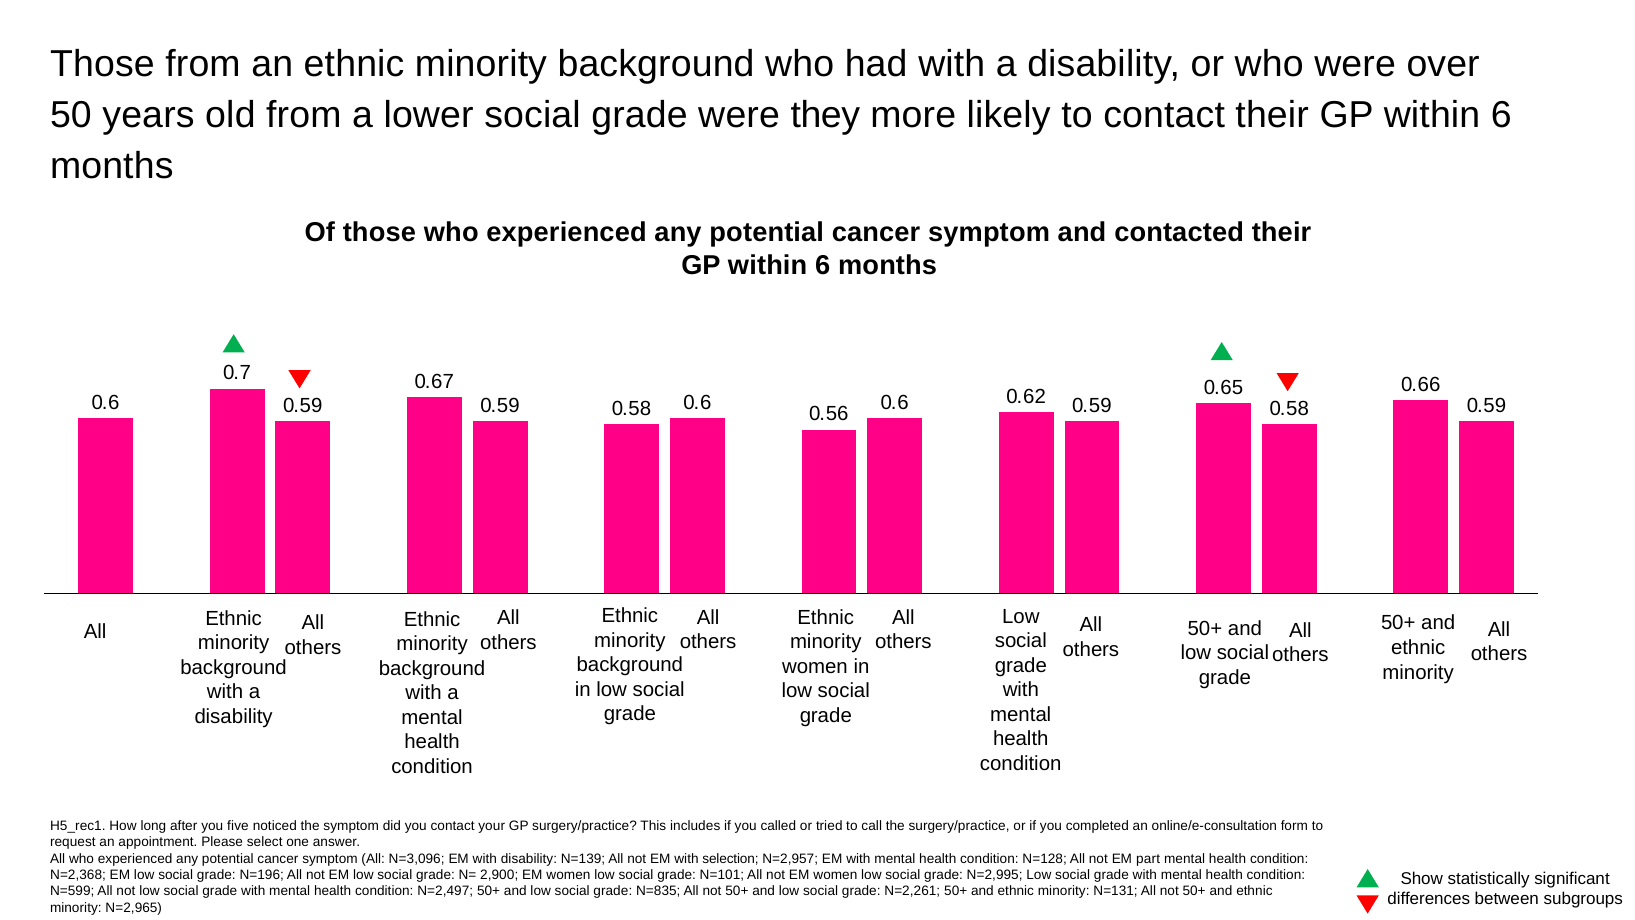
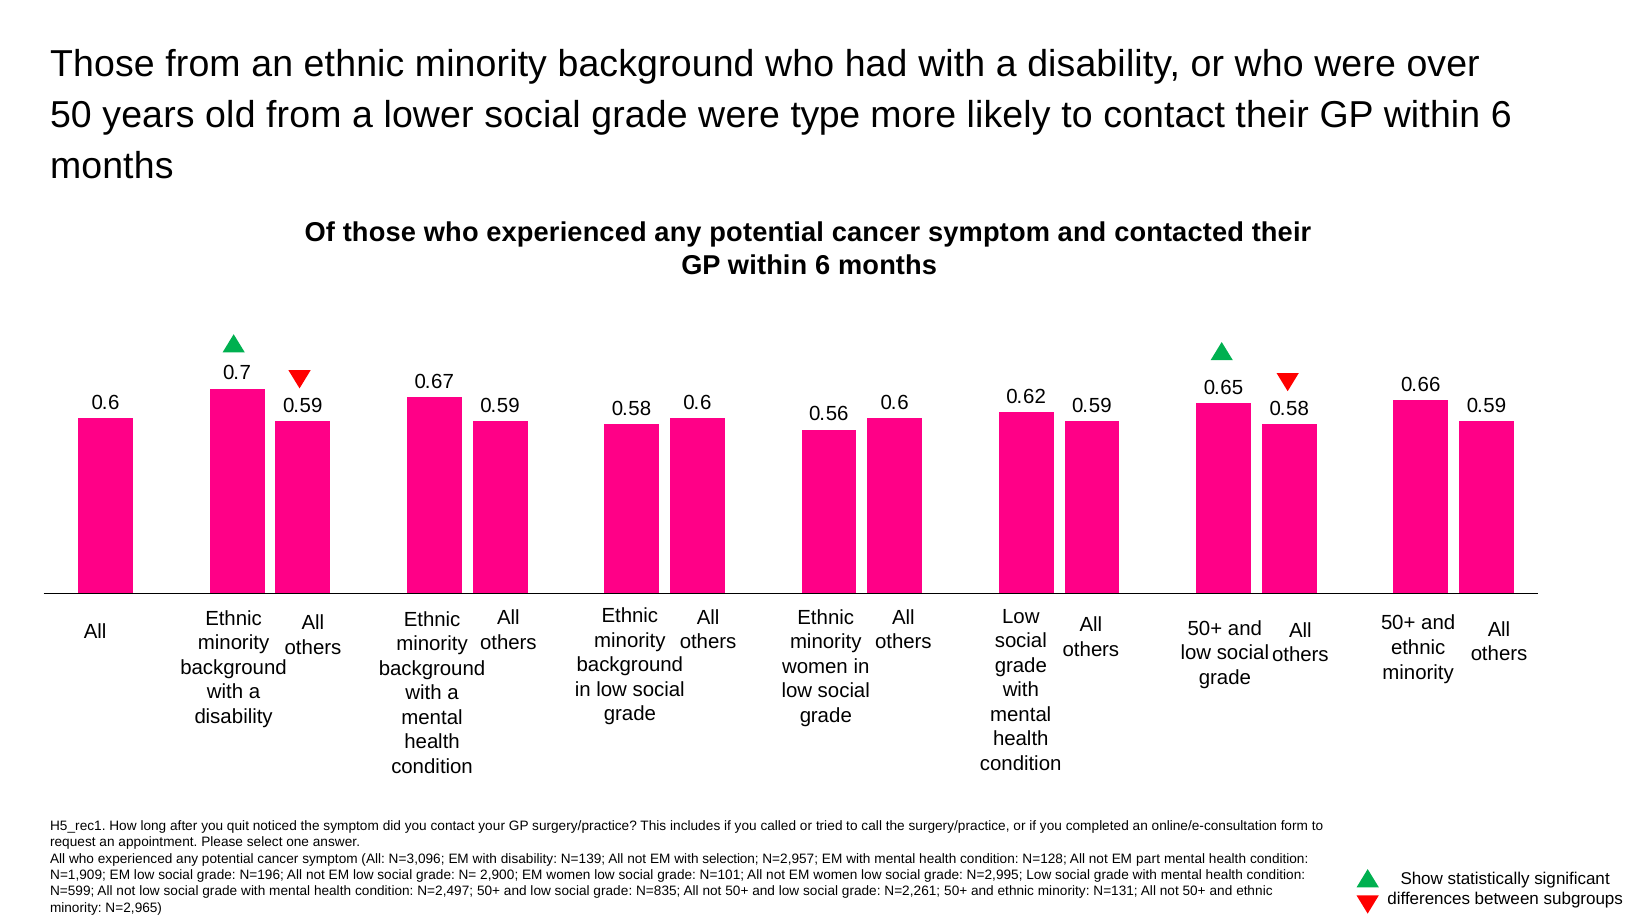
they: they -> type
five: five -> quit
N=2,368: N=2,368 -> N=1,909
